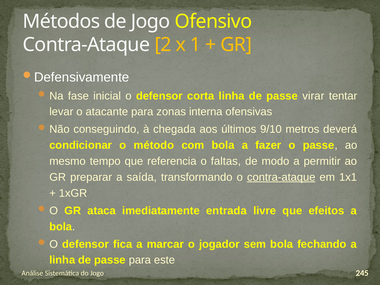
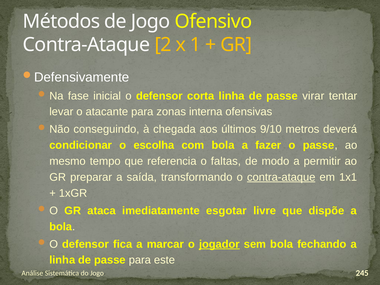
método: método -> escolha
entrada: entrada -> esgotar
efeitos: efeitos -> dispõe
jogador underline: none -> present
